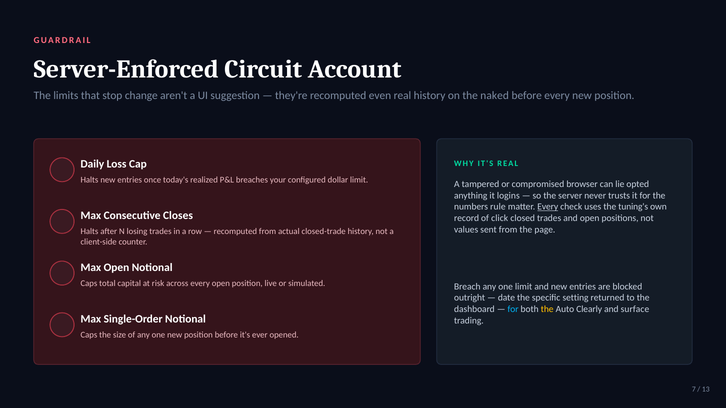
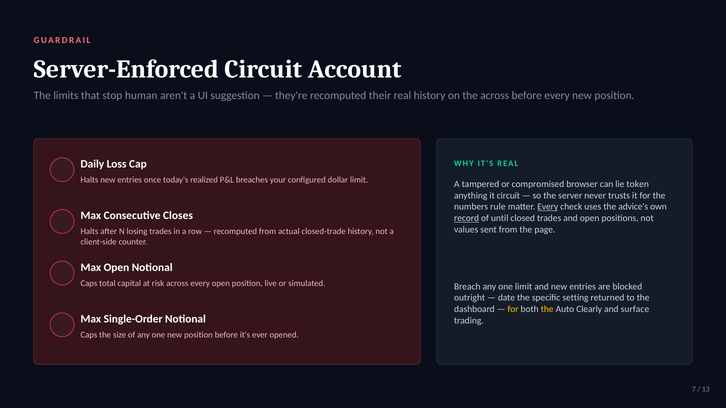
change: change -> human
even: even -> their
the naked: naked -> across
opted: opted -> token
it logins: logins -> circuit
tuning's: tuning's -> advice's
record underline: none -> present
click: click -> until
for at (513, 309) colour: light blue -> yellow
